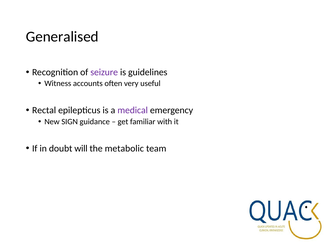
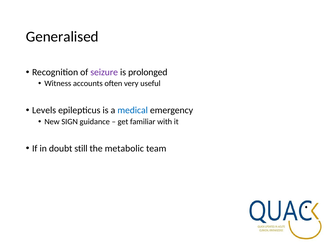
guidelines: guidelines -> prolonged
Rectal: Rectal -> Levels
medical colour: purple -> blue
will: will -> still
